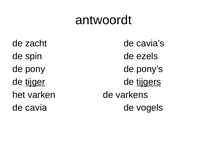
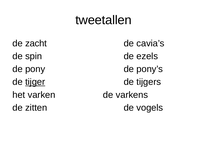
antwoordt: antwoordt -> tweetallen
tijgers underline: present -> none
cavia: cavia -> zitten
